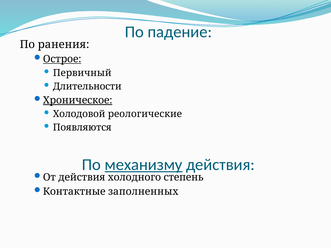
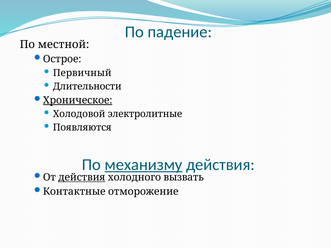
ранения: ранения -> местной
Острое underline: present -> none
реологические: реологические -> электролитные
действия at (82, 178) underline: none -> present
степень: степень -> вызвать
заполненных: заполненных -> отморожение
